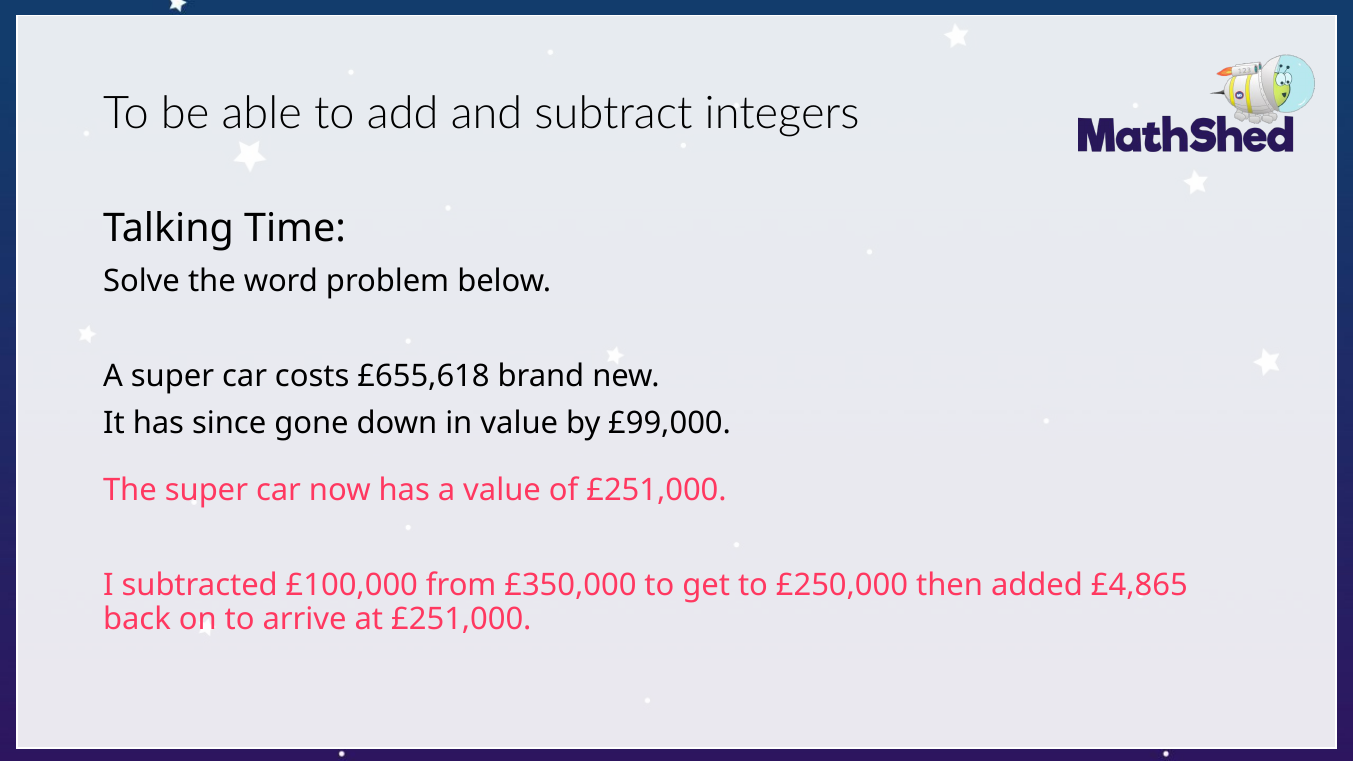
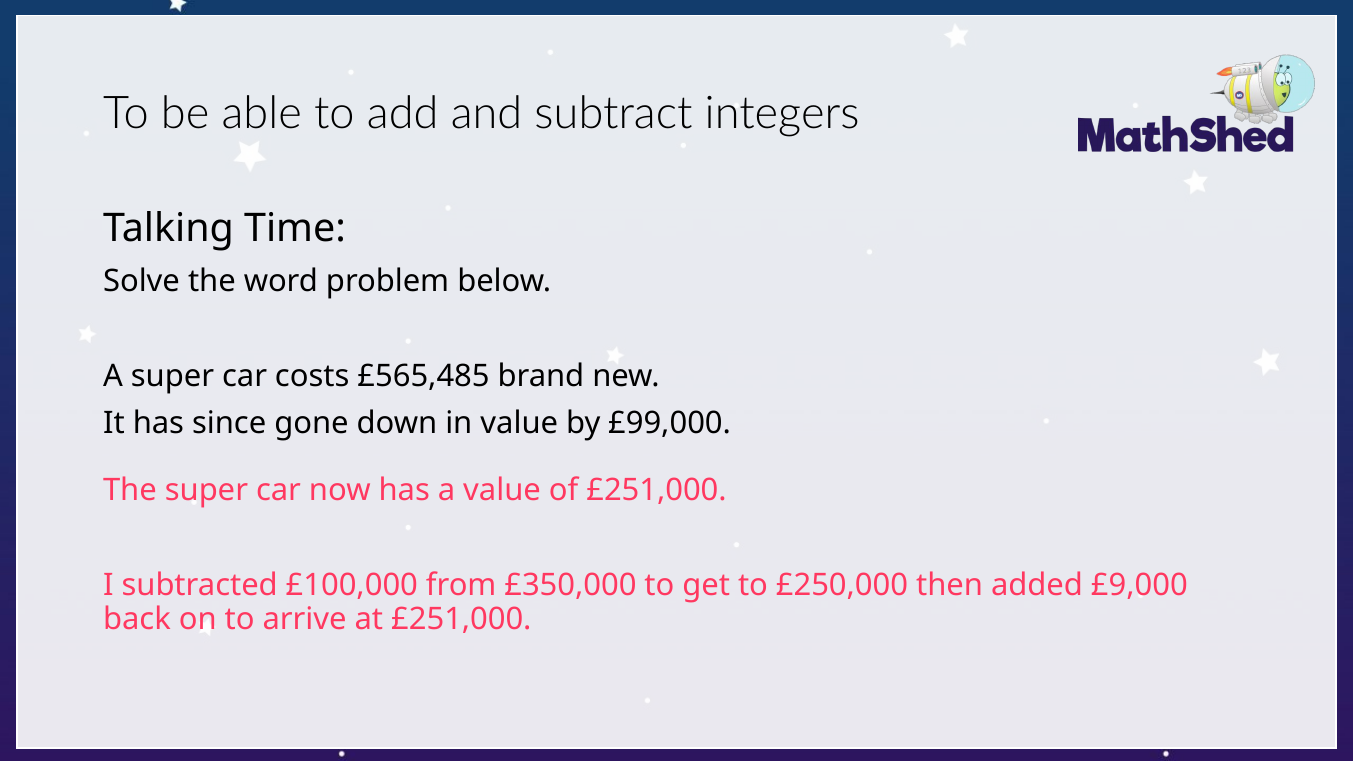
£655,618: £655,618 -> £565,485
£4,865: £4,865 -> £9,000
